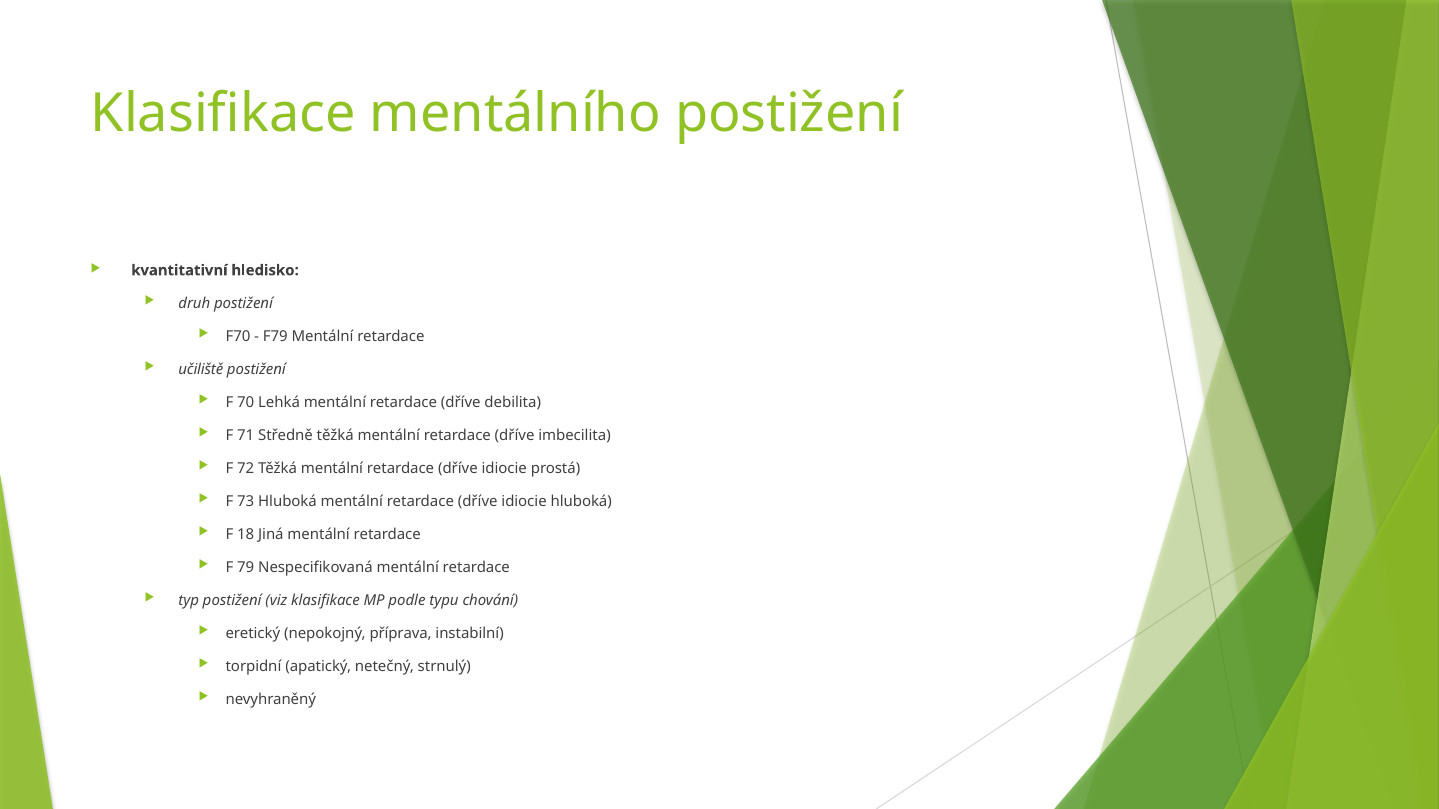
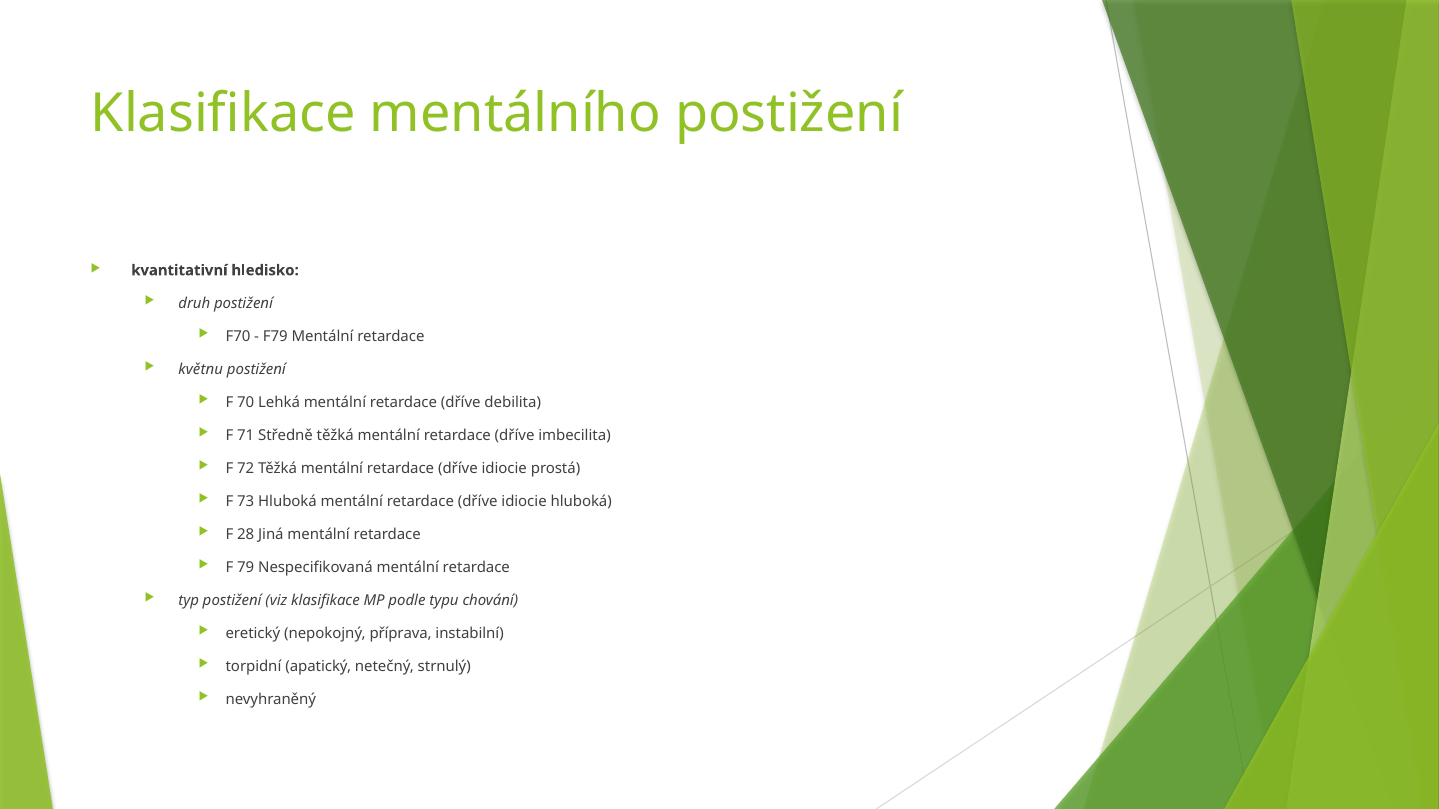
učiliště: učiliště -> květnu
18: 18 -> 28
